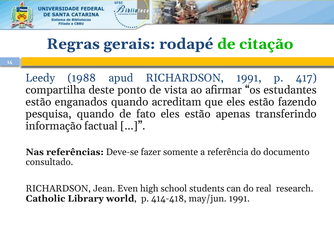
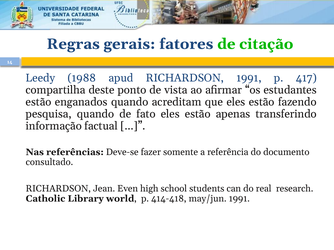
rodapé: rodapé -> fatores
